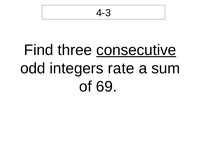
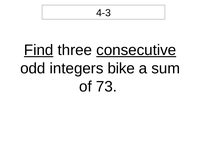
Find underline: none -> present
rate: rate -> bike
69: 69 -> 73
